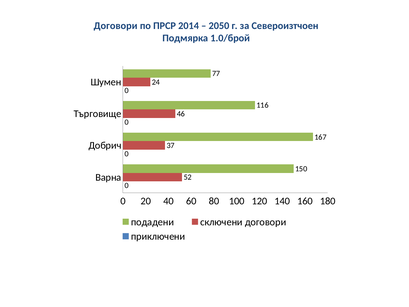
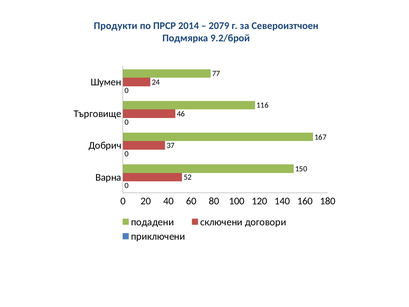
Договори at (116, 26): Договори -> Продукти
2050: 2050 -> 2079
1.0/брой: 1.0/брой -> 9.2/брой
